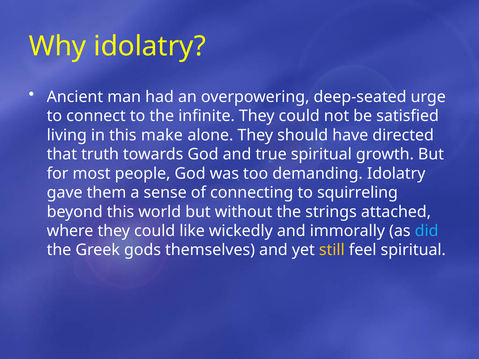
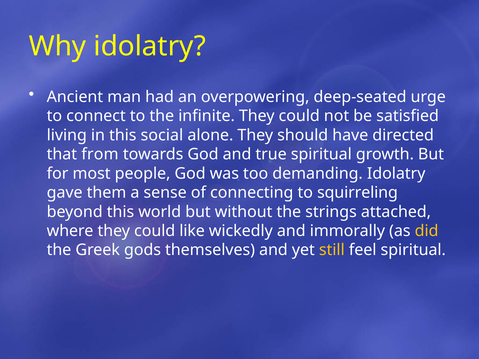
make: make -> social
truth: truth -> from
did colour: light blue -> yellow
